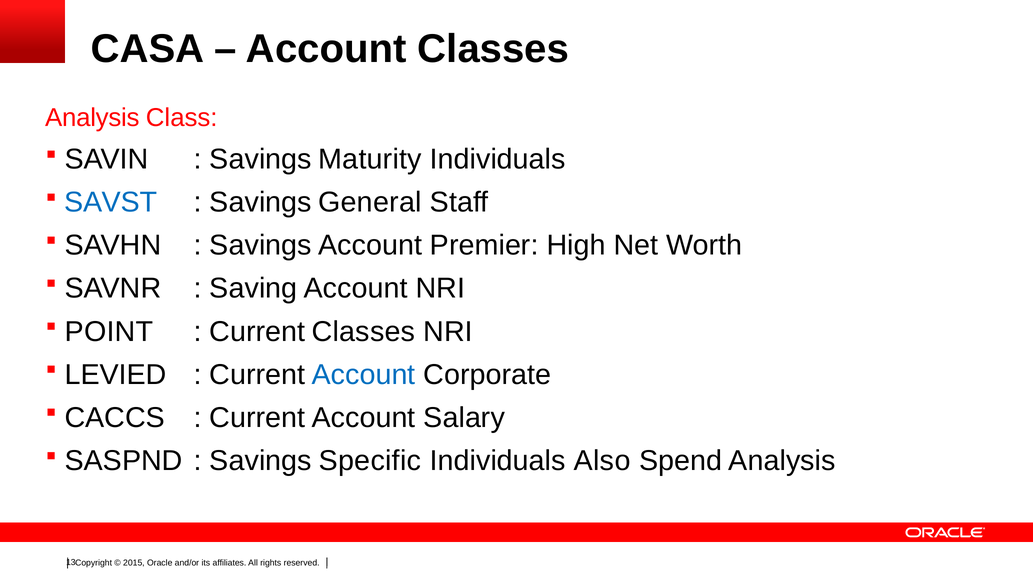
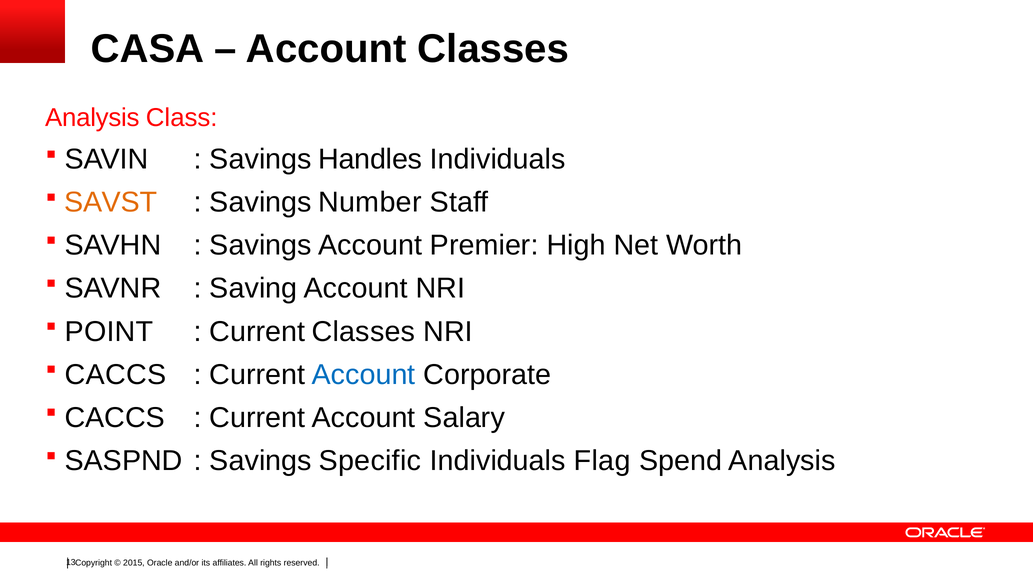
Maturity: Maturity -> Handles
SAVST colour: blue -> orange
General: General -> Number
LEVIED at (116, 375): LEVIED -> CACCS
Also: Also -> Flag
